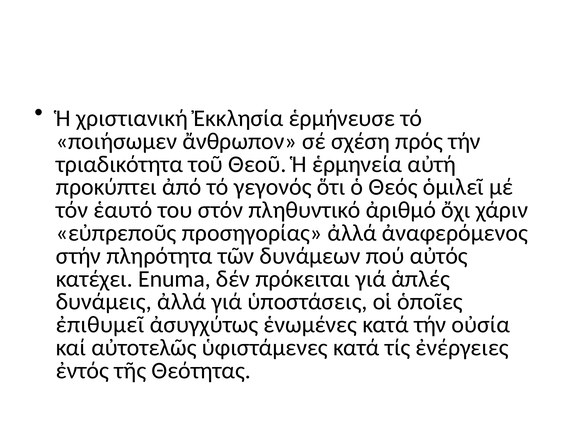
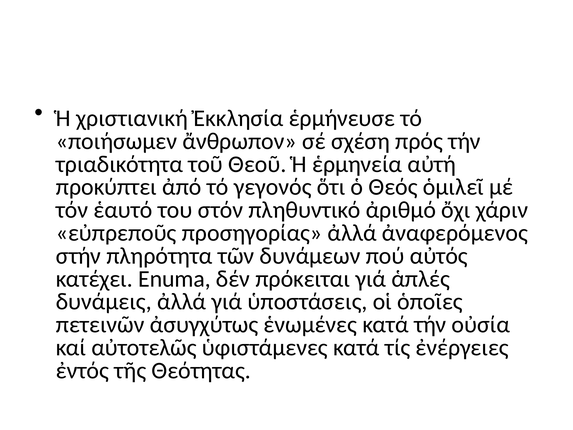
ἐπιθυμεῖ: ἐπιθυμεῖ -> πετεινῶν
